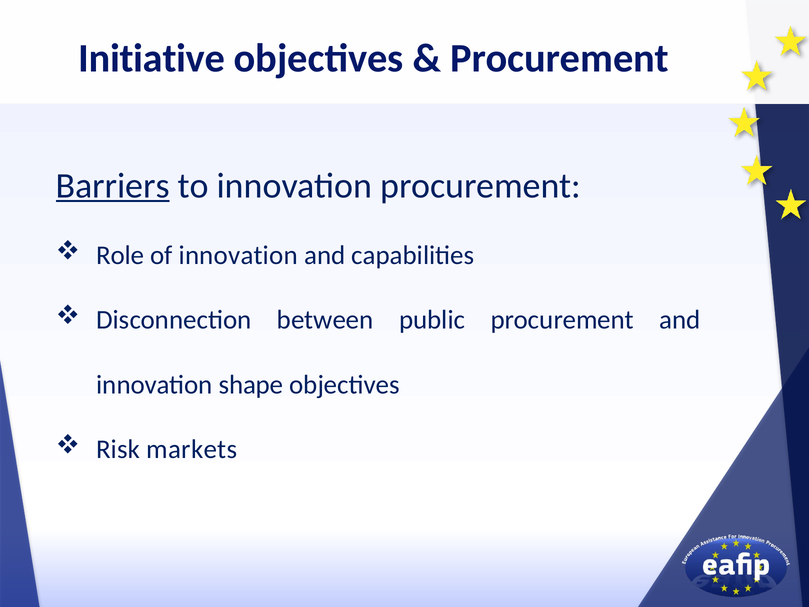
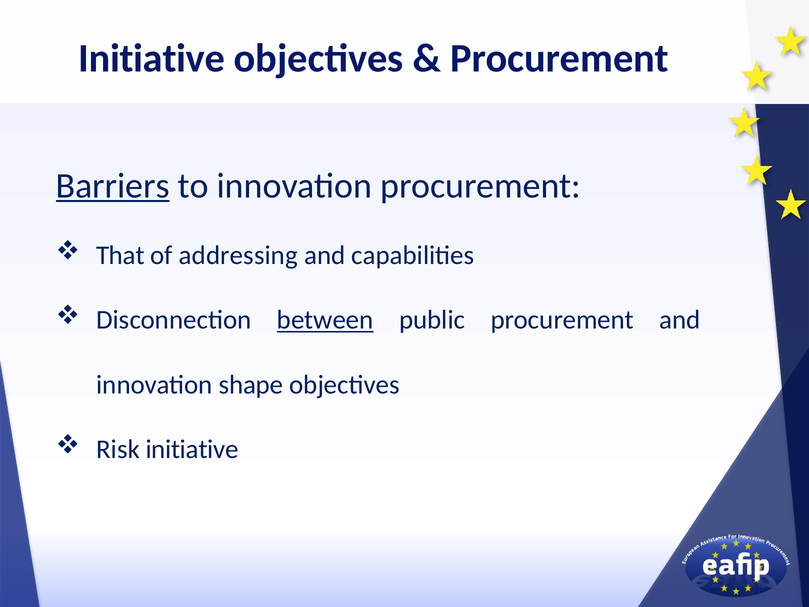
Role: Role -> That
of innovation: innovation -> addressing
between underline: none -> present
Risk markets: markets -> initiative
